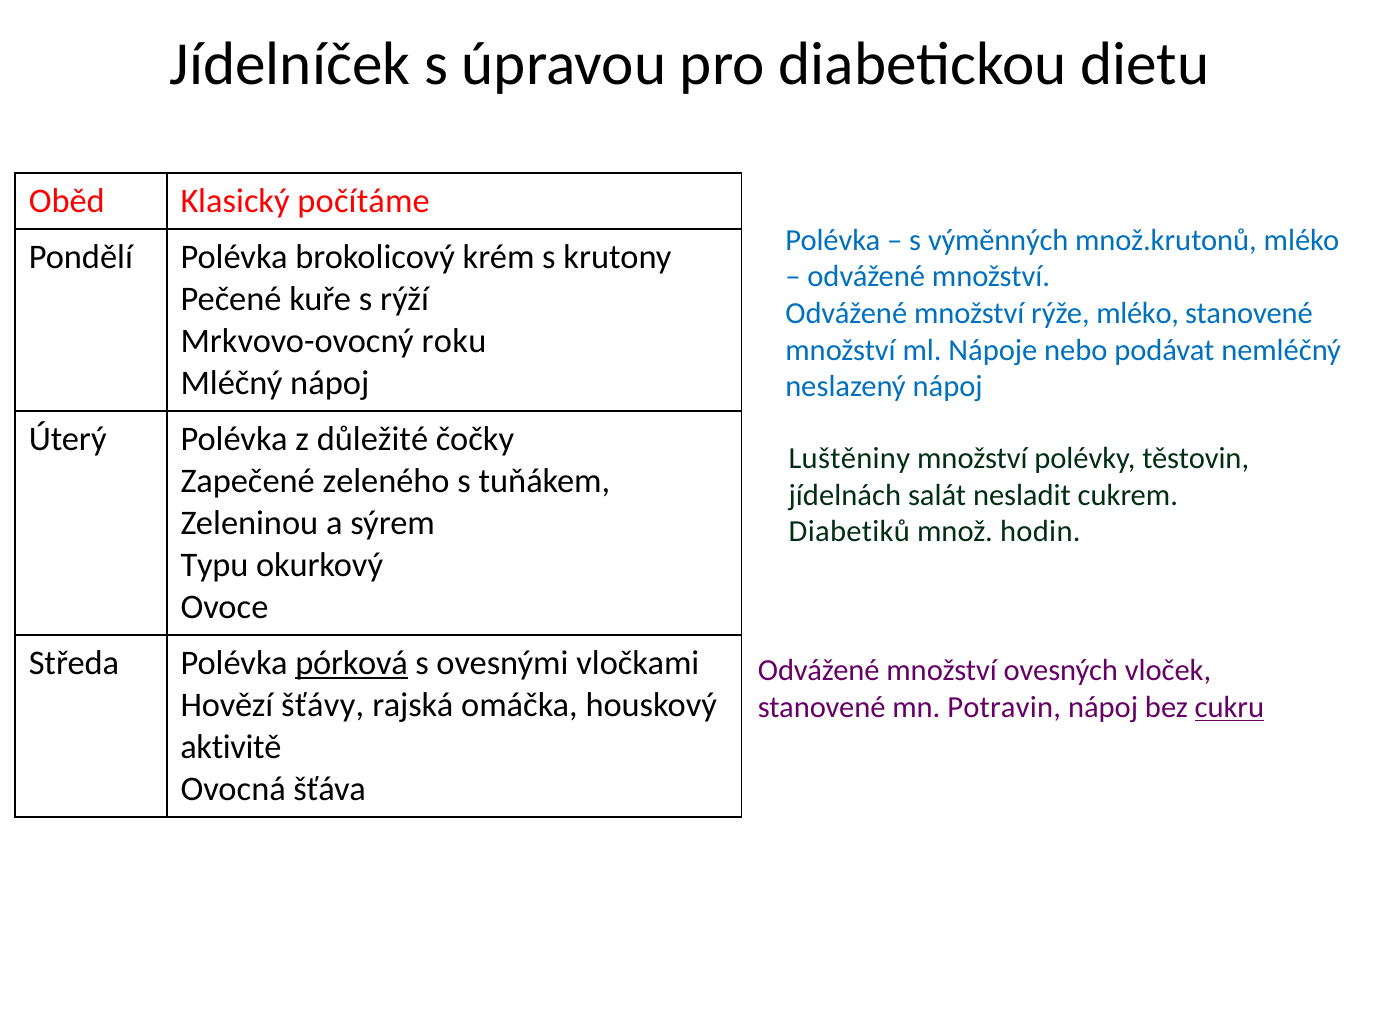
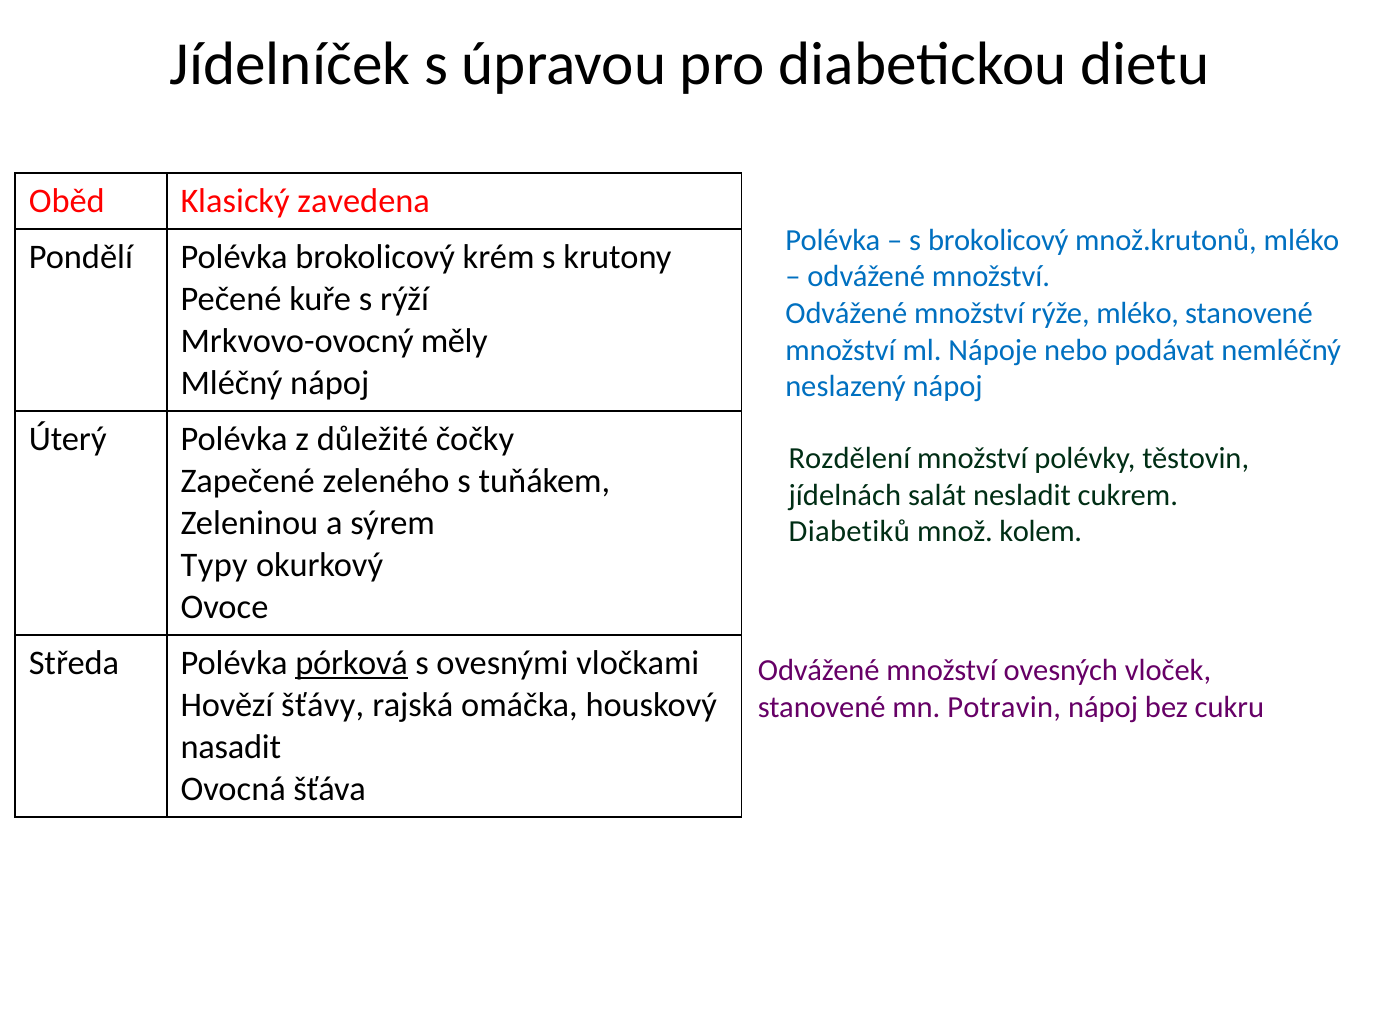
počítáme: počítáme -> zavedena
s výměnných: výměnných -> brokolicový
roku: roku -> měly
Luštěniny: Luštěniny -> Rozdělení
hodin: hodin -> kolem
Typu: Typu -> Typy
cukru underline: present -> none
aktivitě: aktivitě -> nasadit
